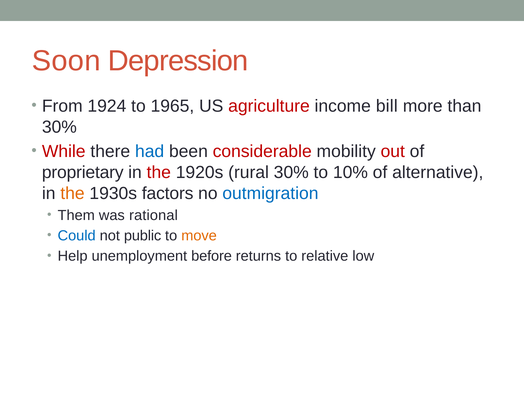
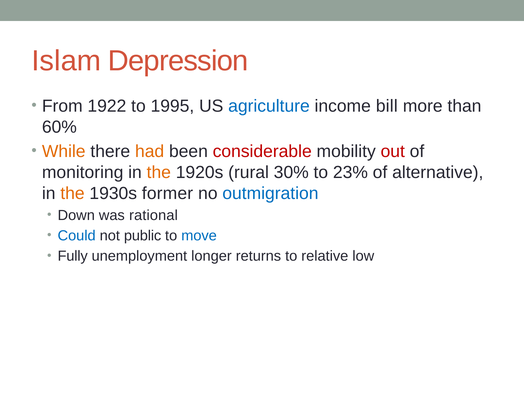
Soon: Soon -> Islam
1924: 1924 -> 1922
1965: 1965 -> 1995
agriculture colour: red -> blue
30% at (59, 127): 30% -> 60%
While colour: red -> orange
had colour: blue -> orange
proprietary: proprietary -> monitoring
the at (159, 172) colour: red -> orange
10%: 10% -> 23%
factors: factors -> former
Them: Them -> Down
move colour: orange -> blue
Help: Help -> Fully
before: before -> longer
